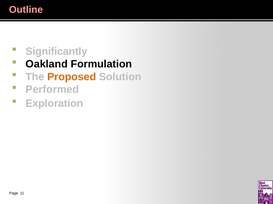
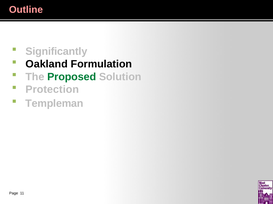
Proposed colour: orange -> green
Performed: Performed -> Protection
Exploration: Exploration -> Templeman
